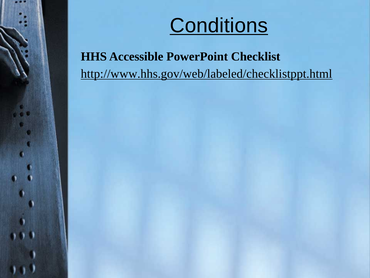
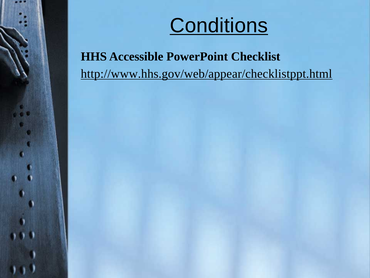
http://www.hhs.gov/web/labeled/checklistppt.html: http://www.hhs.gov/web/labeled/checklistppt.html -> http://www.hhs.gov/web/appear/checklistppt.html
